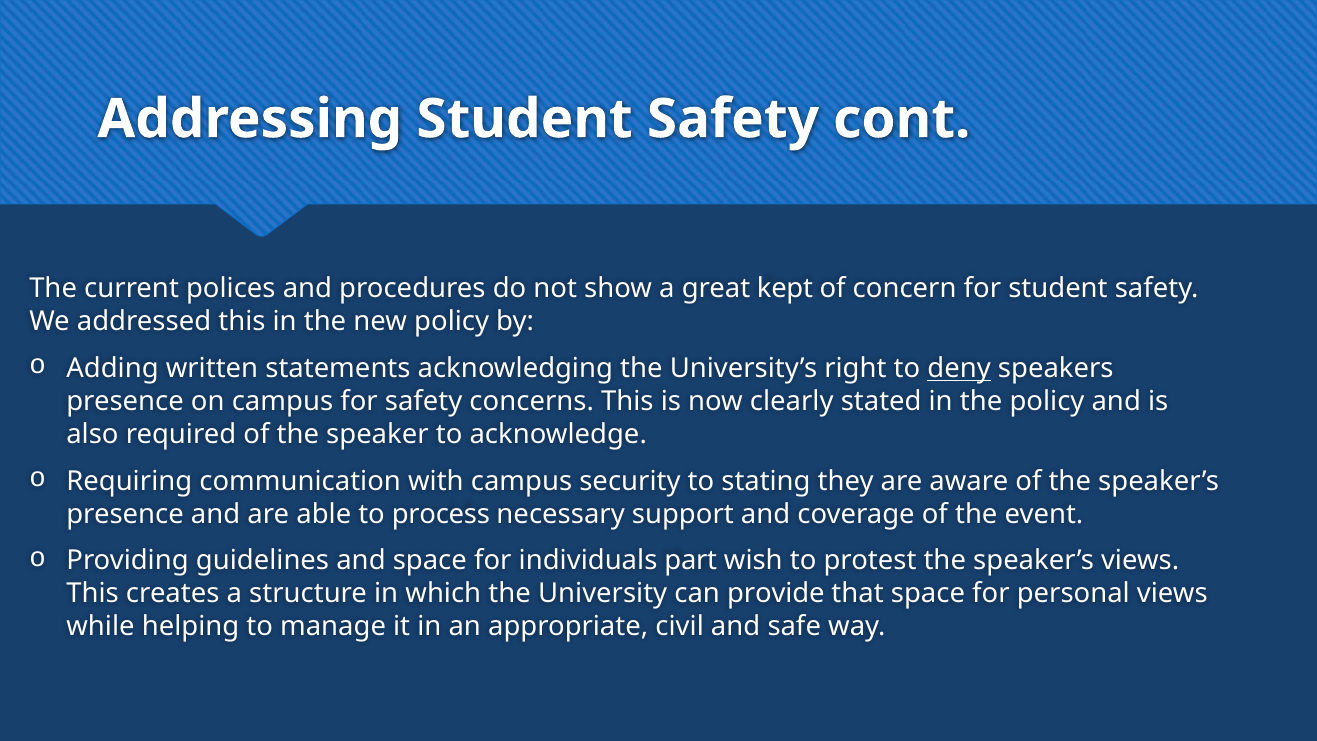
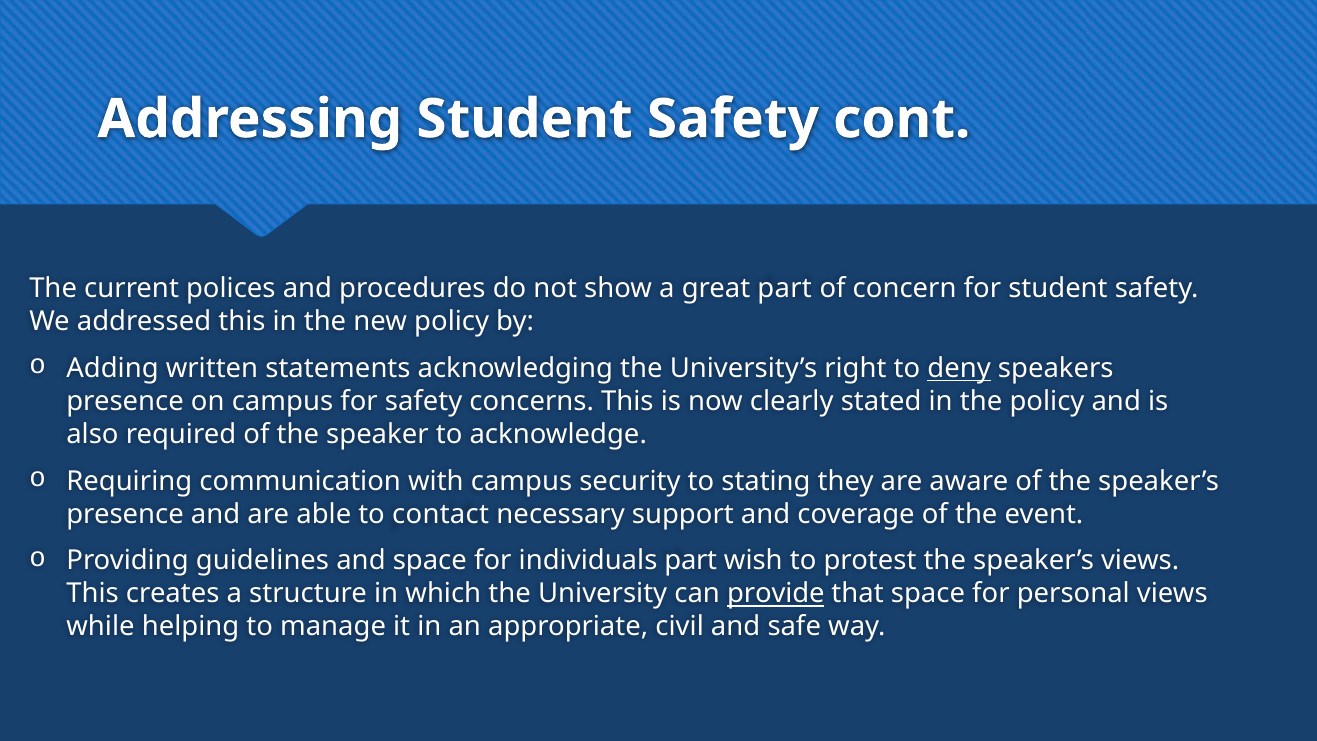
great kept: kept -> part
process: process -> contact
provide underline: none -> present
